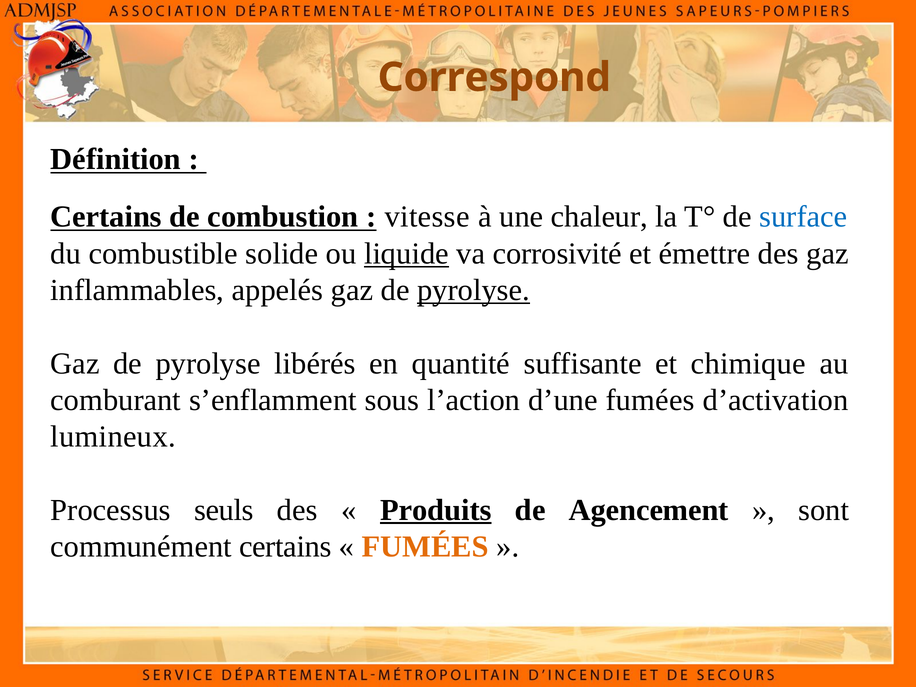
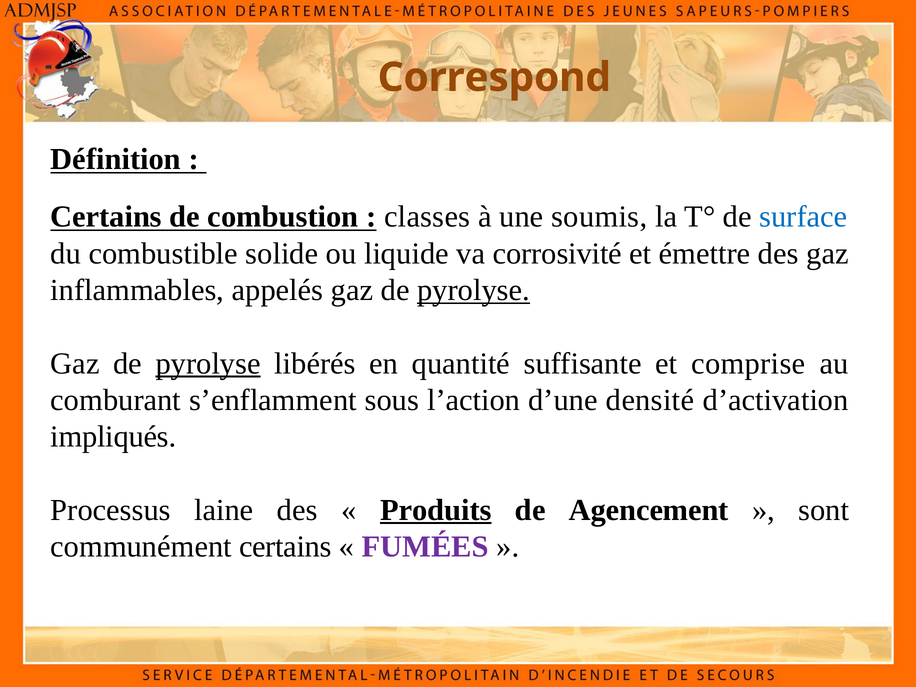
vitesse: vitesse -> classes
chaleur: chaleur -> soumis
liquide underline: present -> none
pyrolyse at (208, 363) underline: none -> present
chimique: chimique -> comprise
d’une fumées: fumées -> densité
lumineux: lumineux -> impliqués
seuls: seuls -> laine
FUMÉES at (425, 547) colour: orange -> purple
